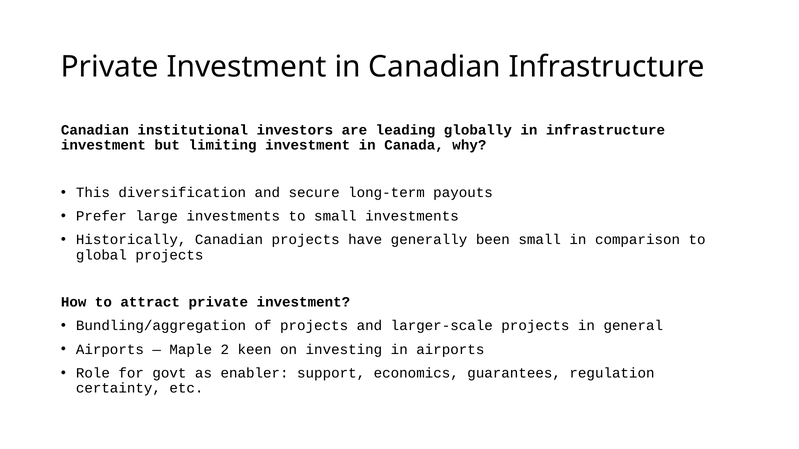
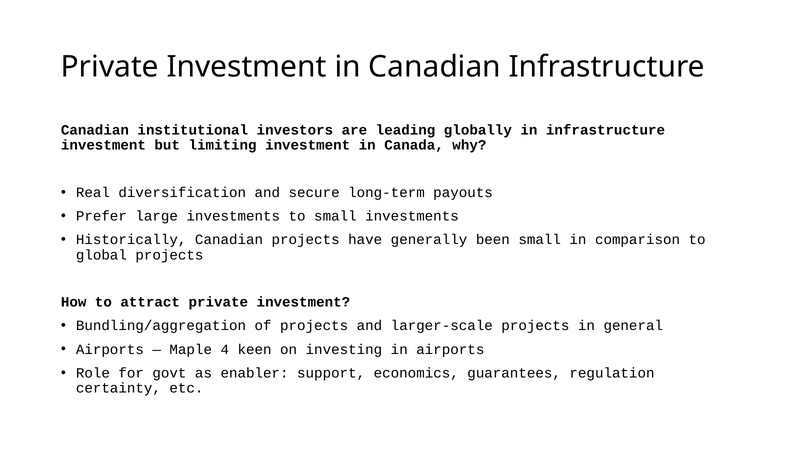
This: This -> Real
2: 2 -> 4
